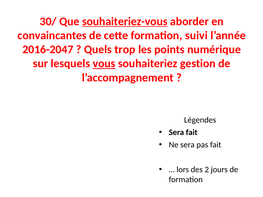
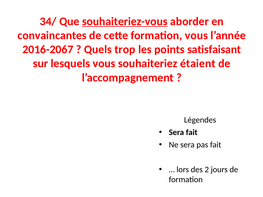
30/: 30/ -> 34/
formation suivi: suivi -> vous
2016-2047: 2016-2047 -> 2016-2067
numérique: numérique -> satisfaisant
vous at (104, 64) underline: present -> none
gestion: gestion -> étaient
